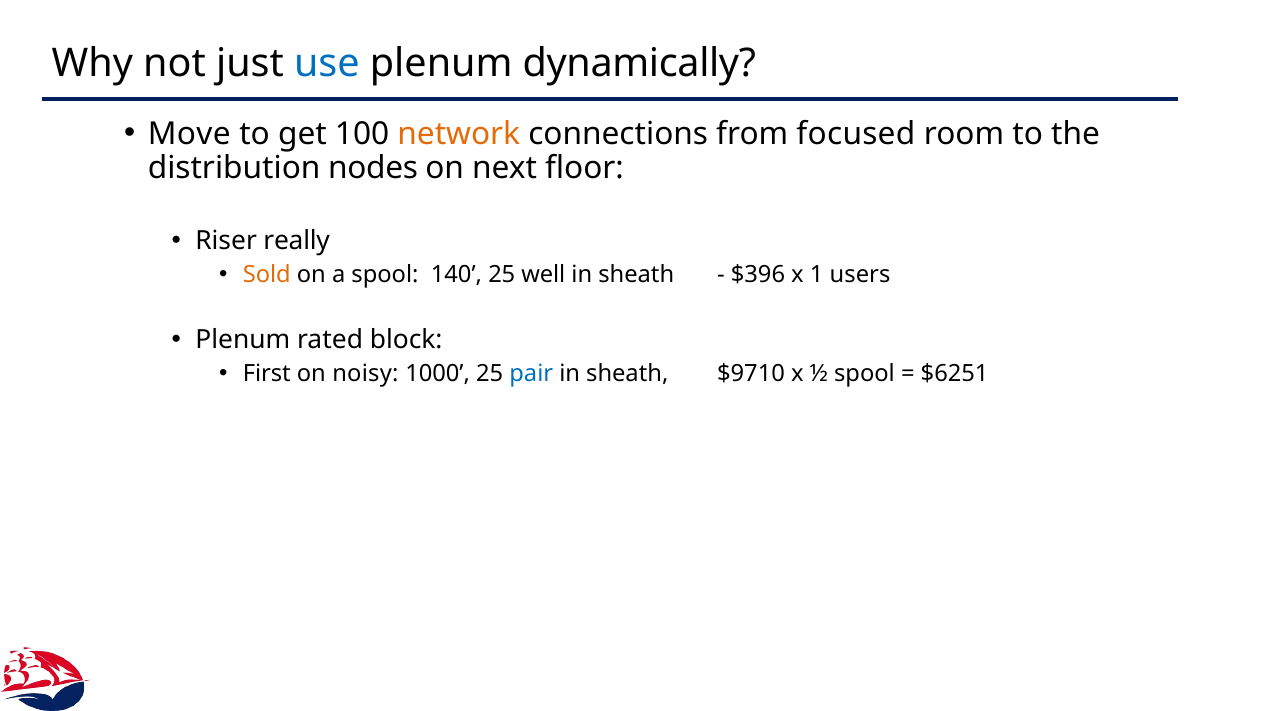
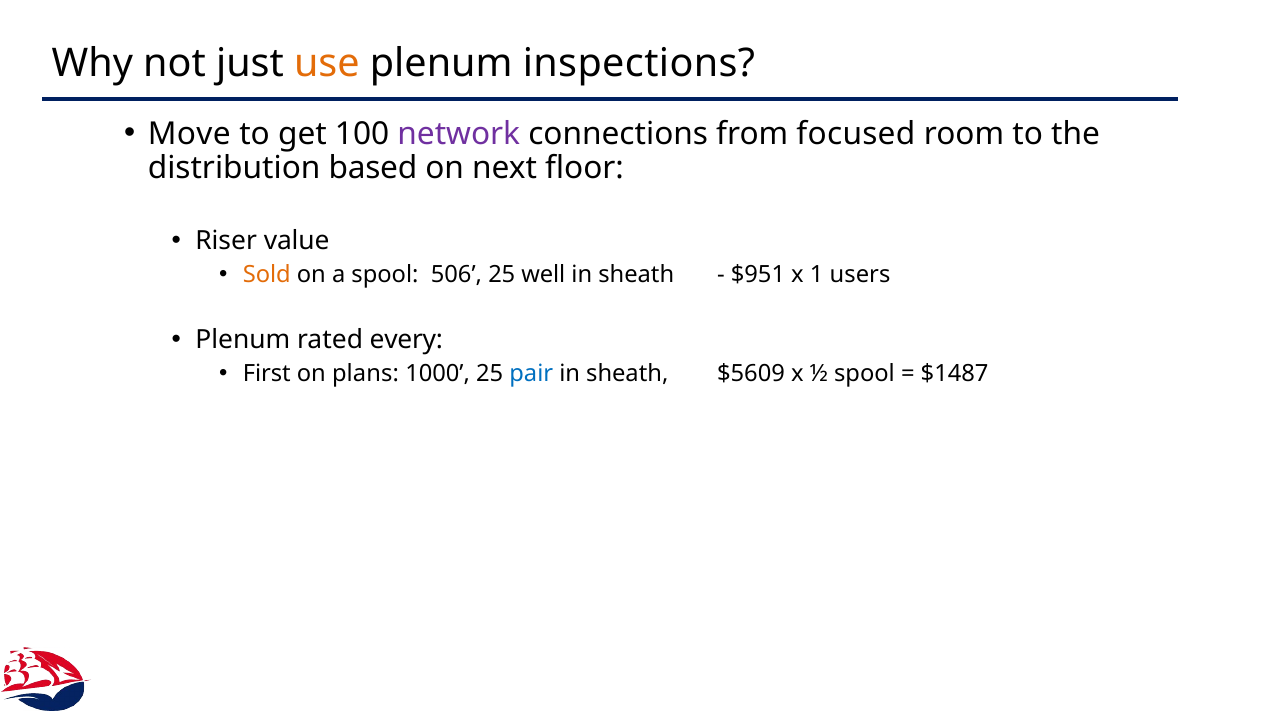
use colour: blue -> orange
dynamically: dynamically -> inspections
network colour: orange -> purple
nodes: nodes -> based
really: really -> value
140: 140 -> 506
$396: $396 -> $951
block: block -> every
noisy: noisy -> plans
$9710: $9710 -> $5609
$6251: $6251 -> $1487
